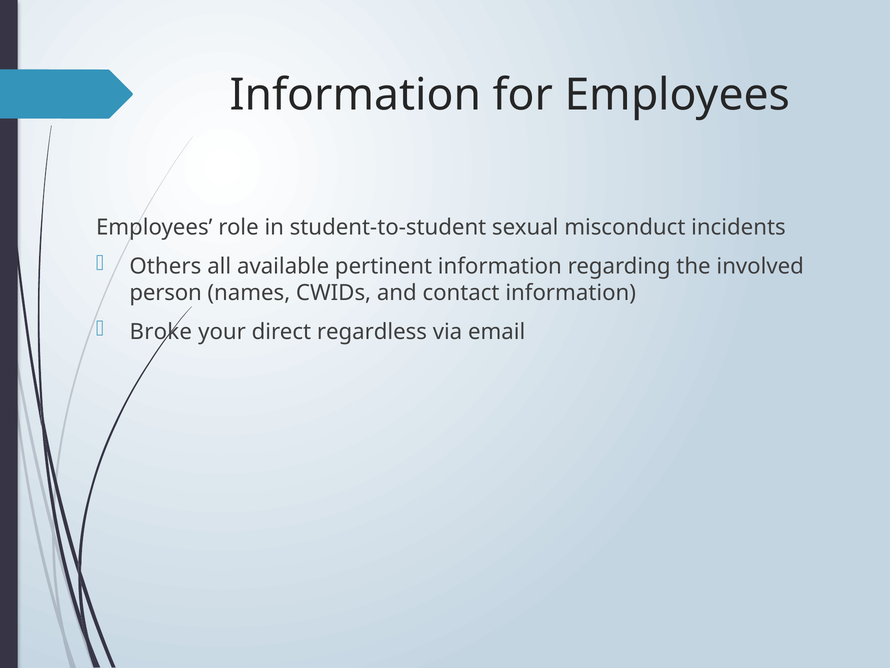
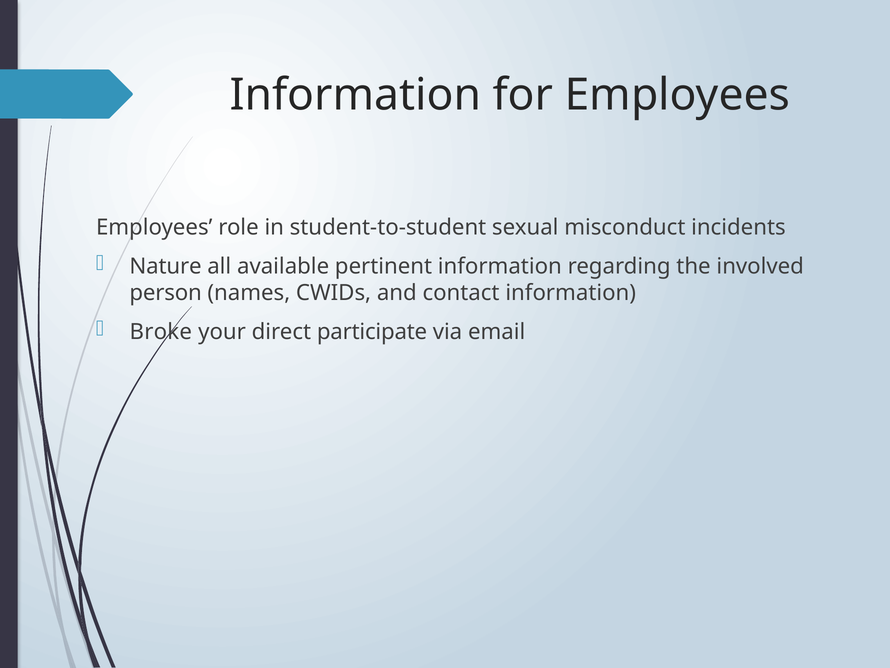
Others: Others -> Nature
regardless: regardless -> participate
